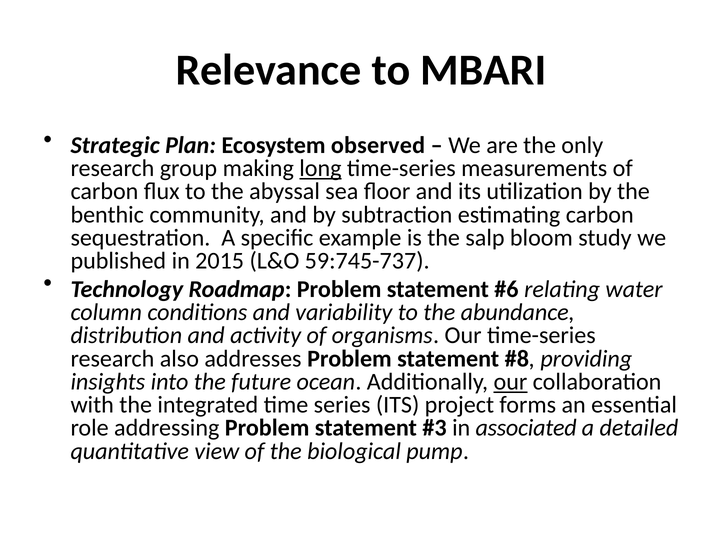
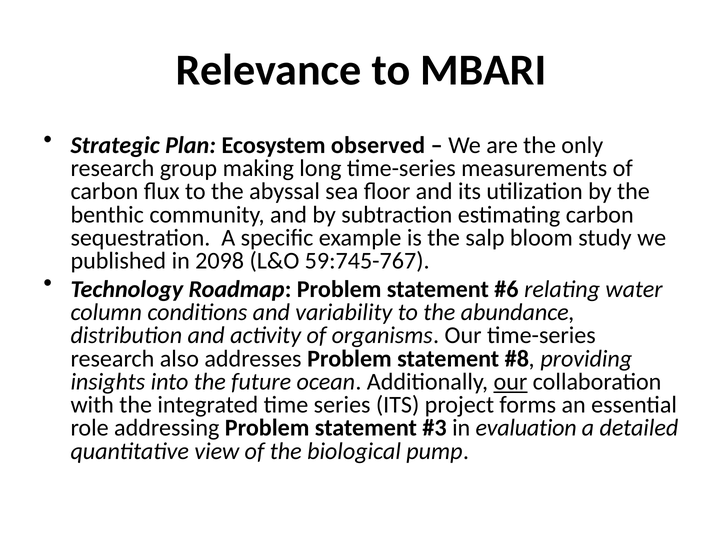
long underline: present -> none
2015: 2015 -> 2098
59:745-737: 59:745-737 -> 59:745-767
associated: associated -> evaluation
